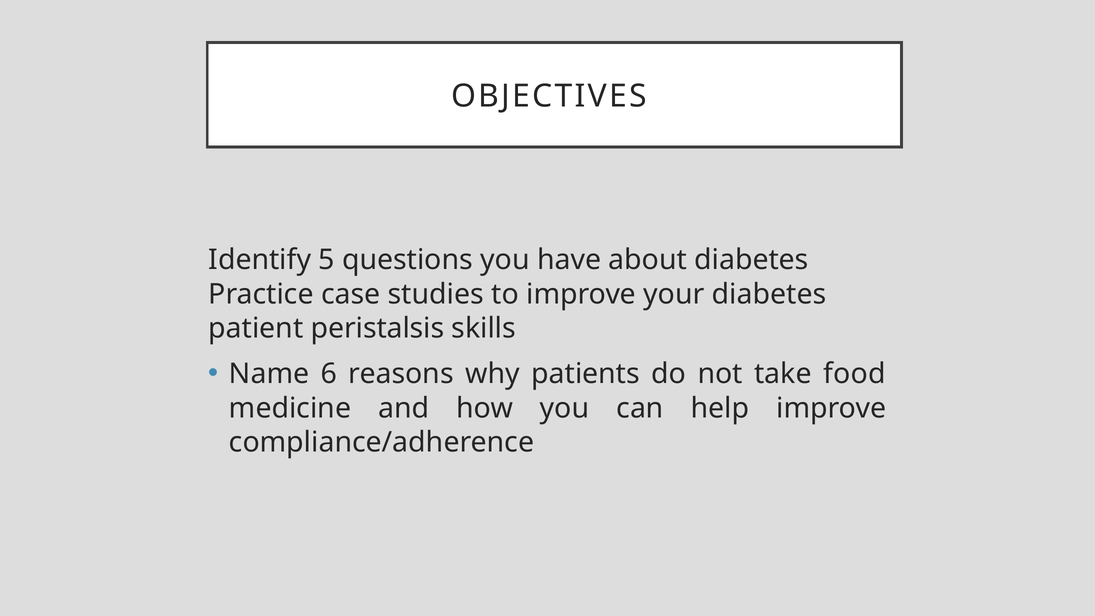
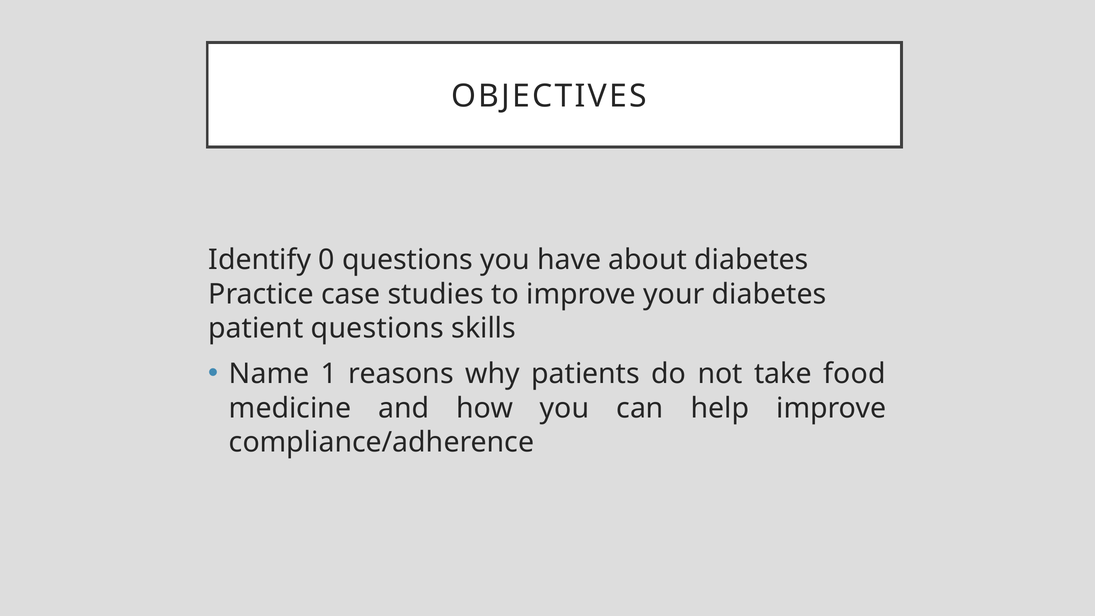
5: 5 -> 0
patient peristalsis: peristalsis -> questions
6: 6 -> 1
